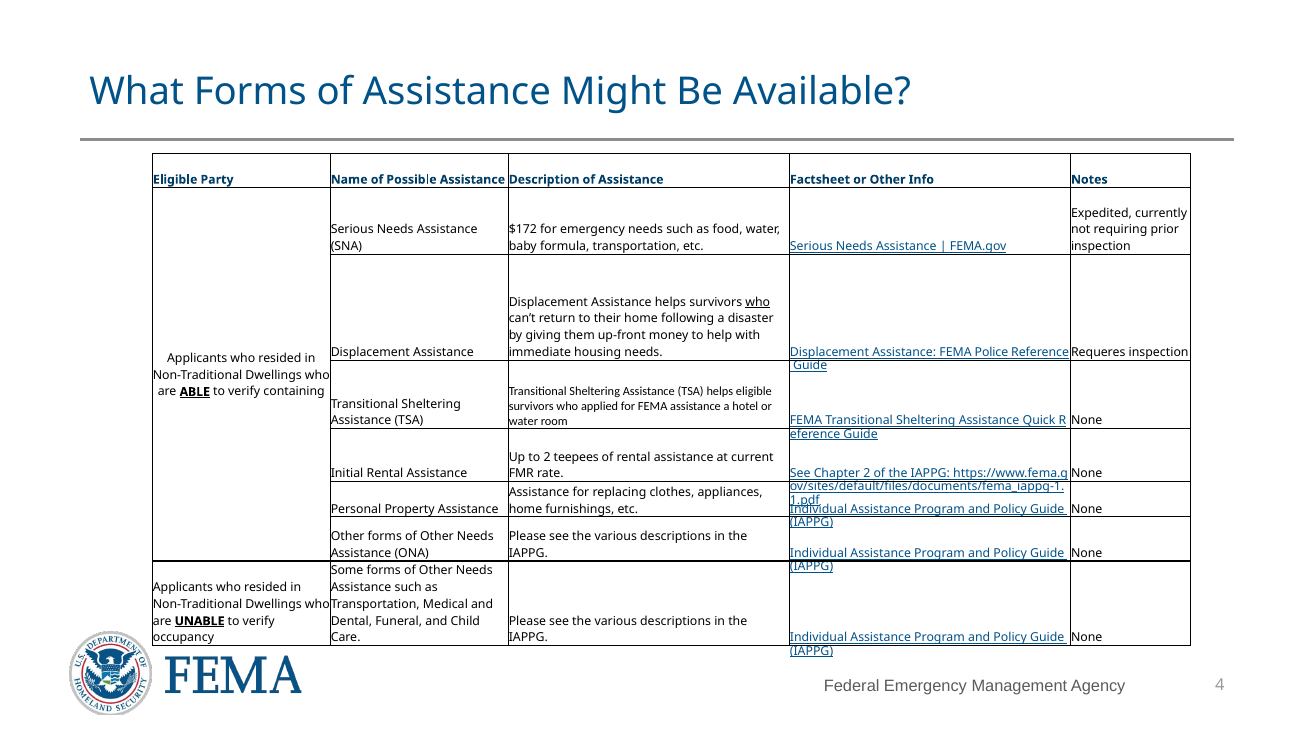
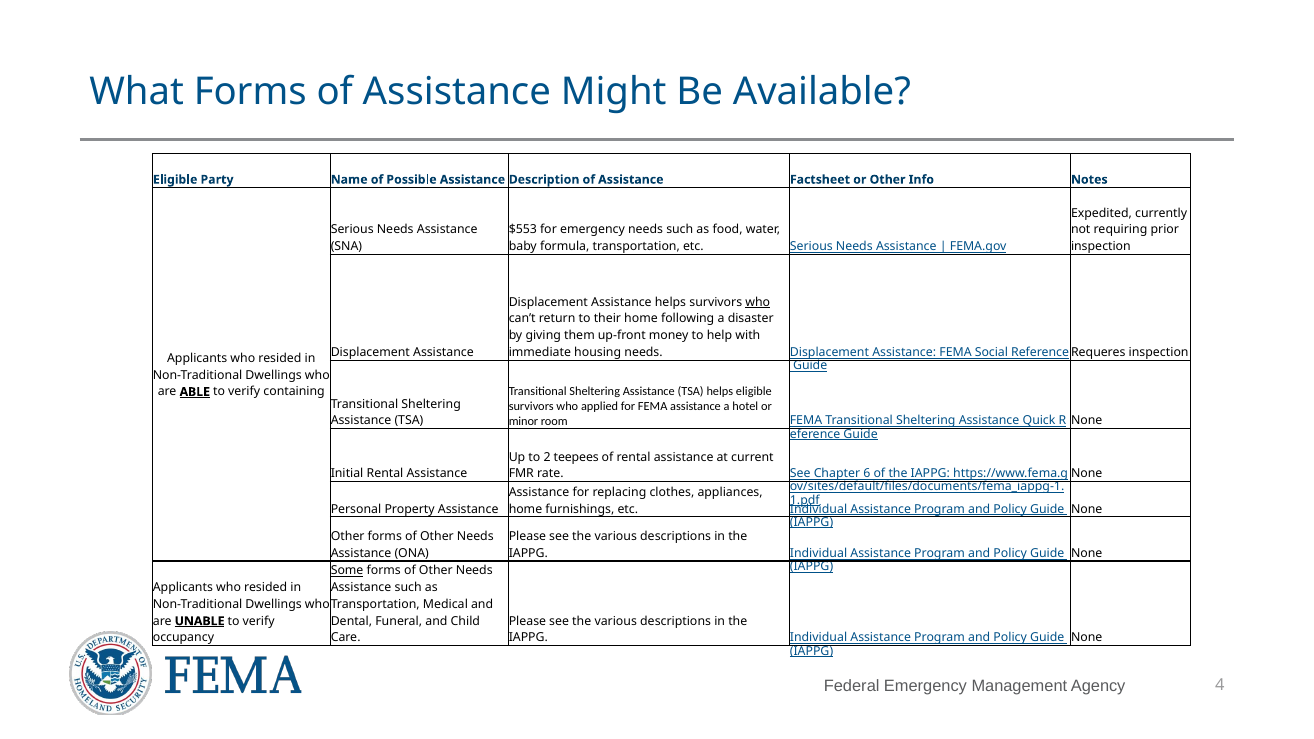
$172: $172 -> $553
Police: Police -> Social
water at (523, 421): water -> minor
Chapter 2: 2 -> 6
Some underline: none -> present
